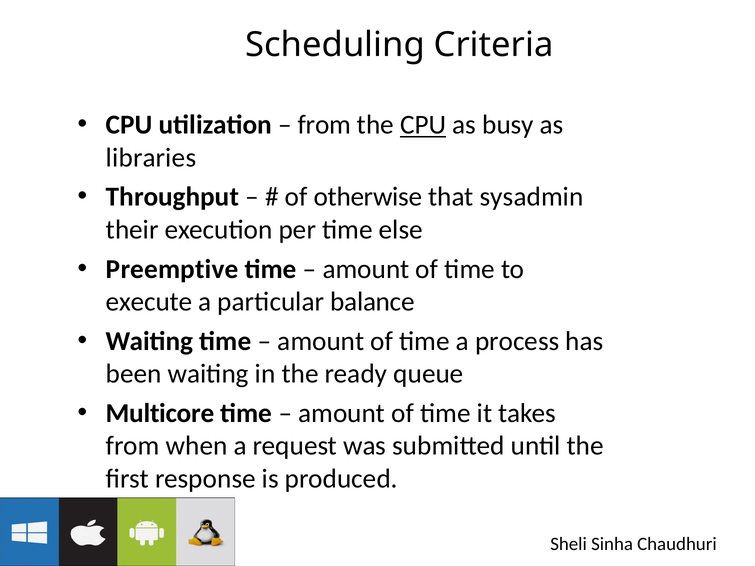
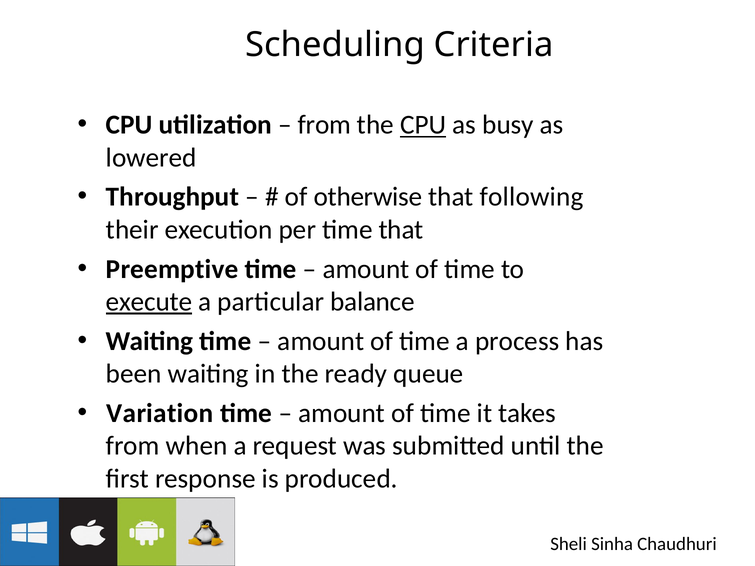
libraries: libraries -> lowered
sysadmin: sysadmin -> following
time else: else -> that
execute underline: none -> present
Multicore: Multicore -> Variation
